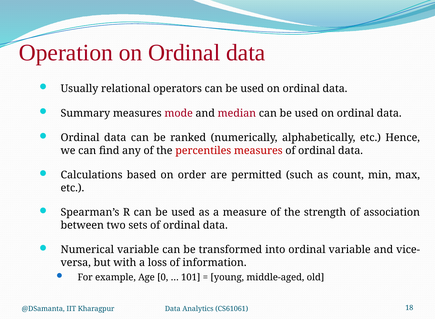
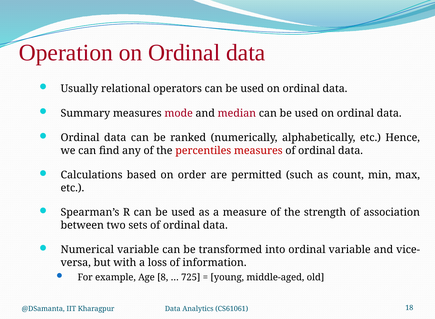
0: 0 -> 8
101: 101 -> 725
